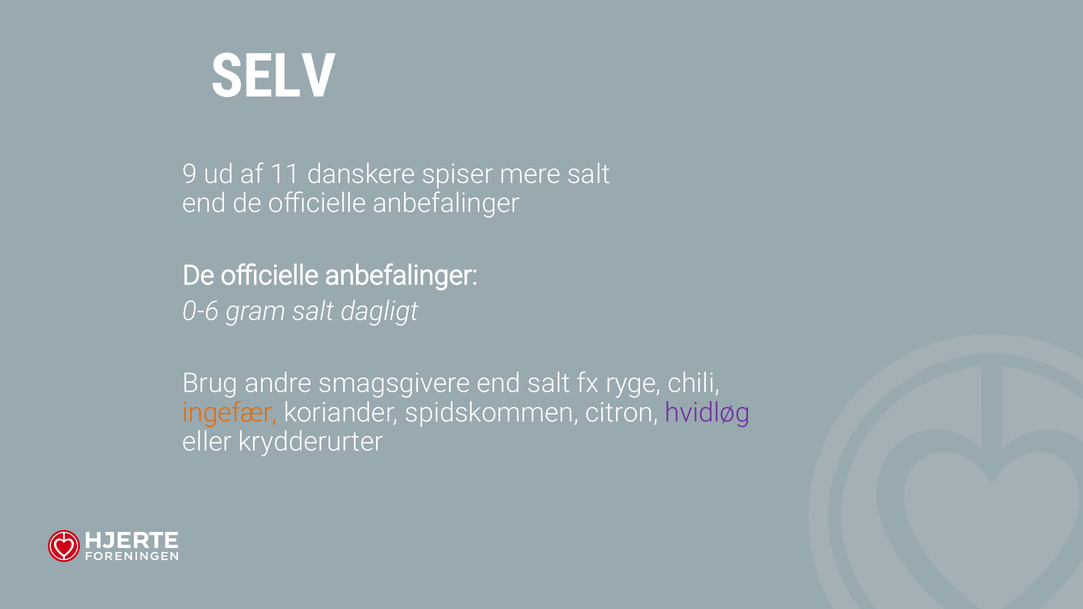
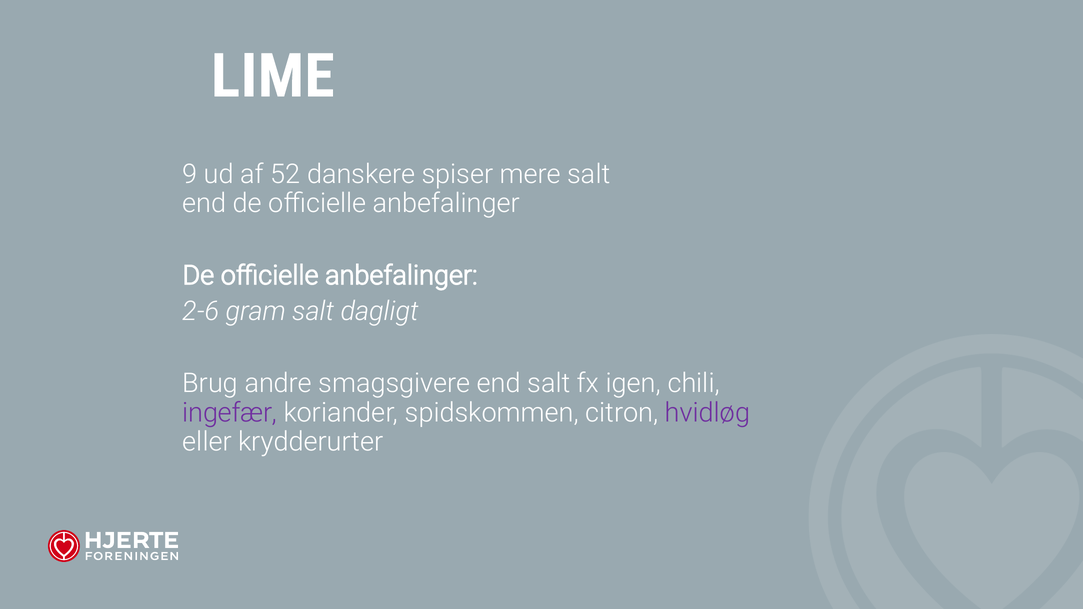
SELV: SELV -> LIME
11: 11 -> 52
0-6: 0-6 -> 2-6
ryge: ryge -> igen
ingefær colour: orange -> purple
